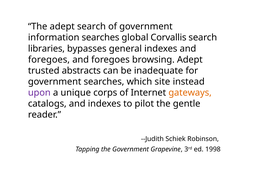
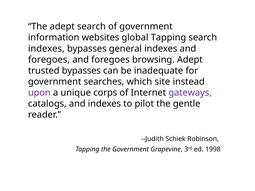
information searches: searches -> websites
global Corvallis: Corvallis -> Tapping
libraries at (46, 49): libraries -> indexes
trusted abstracts: abstracts -> bypasses
gateways colour: orange -> purple
